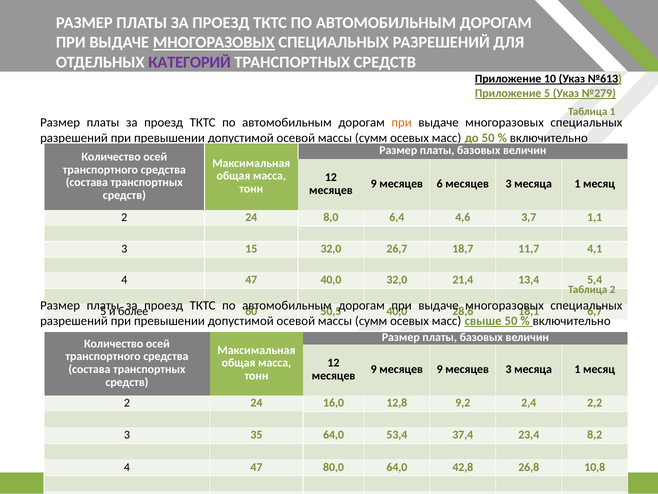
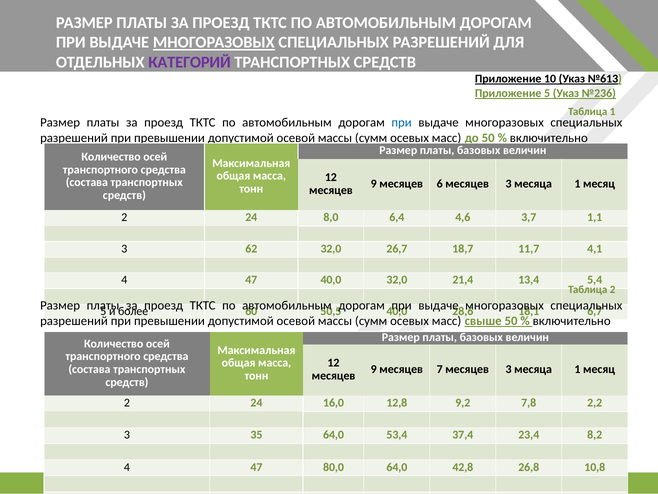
№279: №279 -> №236
при at (402, 123) colour: orange -> blue
15: 15 -> 62
9 месяцев 9: 9 -> 7
2,4: 2,4 -> 7,8
